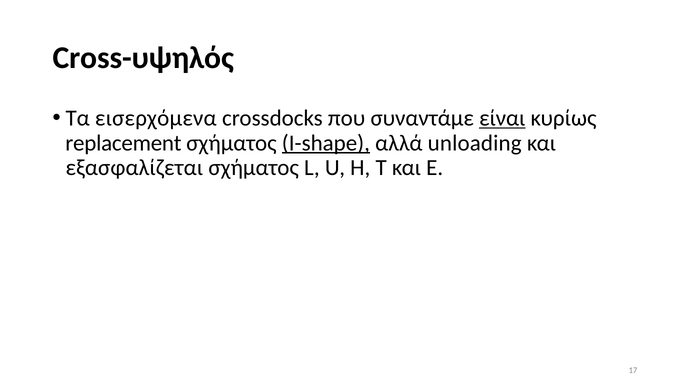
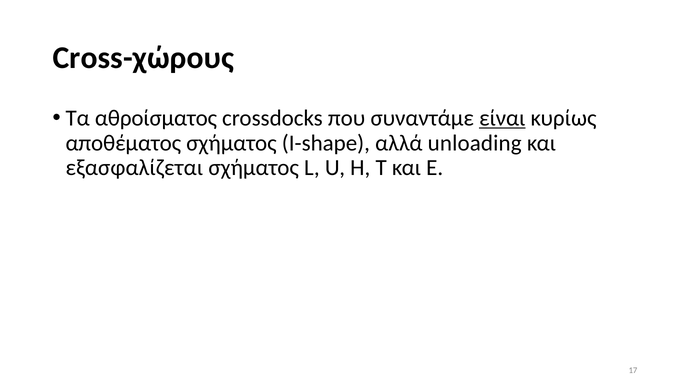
Cross-υψηλός: Cross-υψηλός -> Cross-χώρους
εισερχόμενα: εισερχόμενα -> αθροίσματος
replacement: replacement -> αποθέματος
I-shape underline: present -> none
